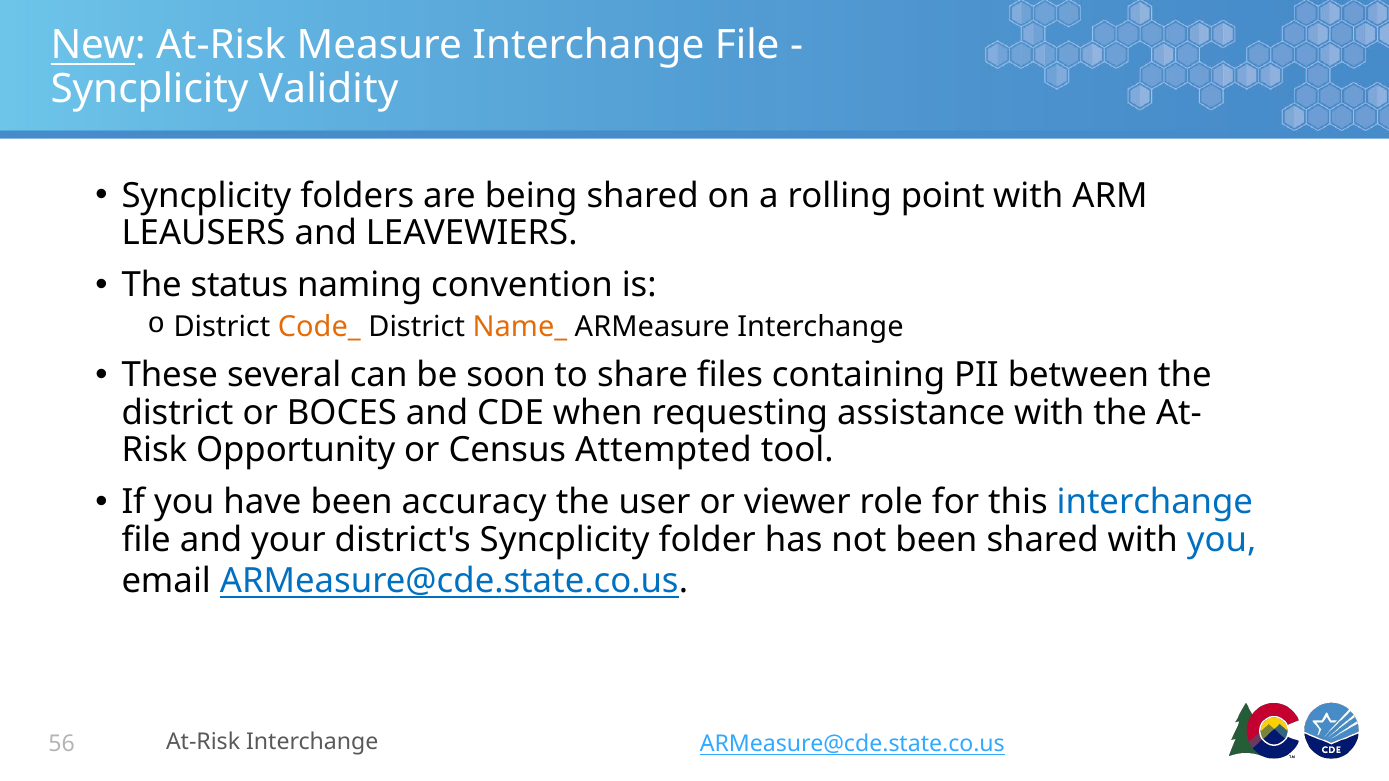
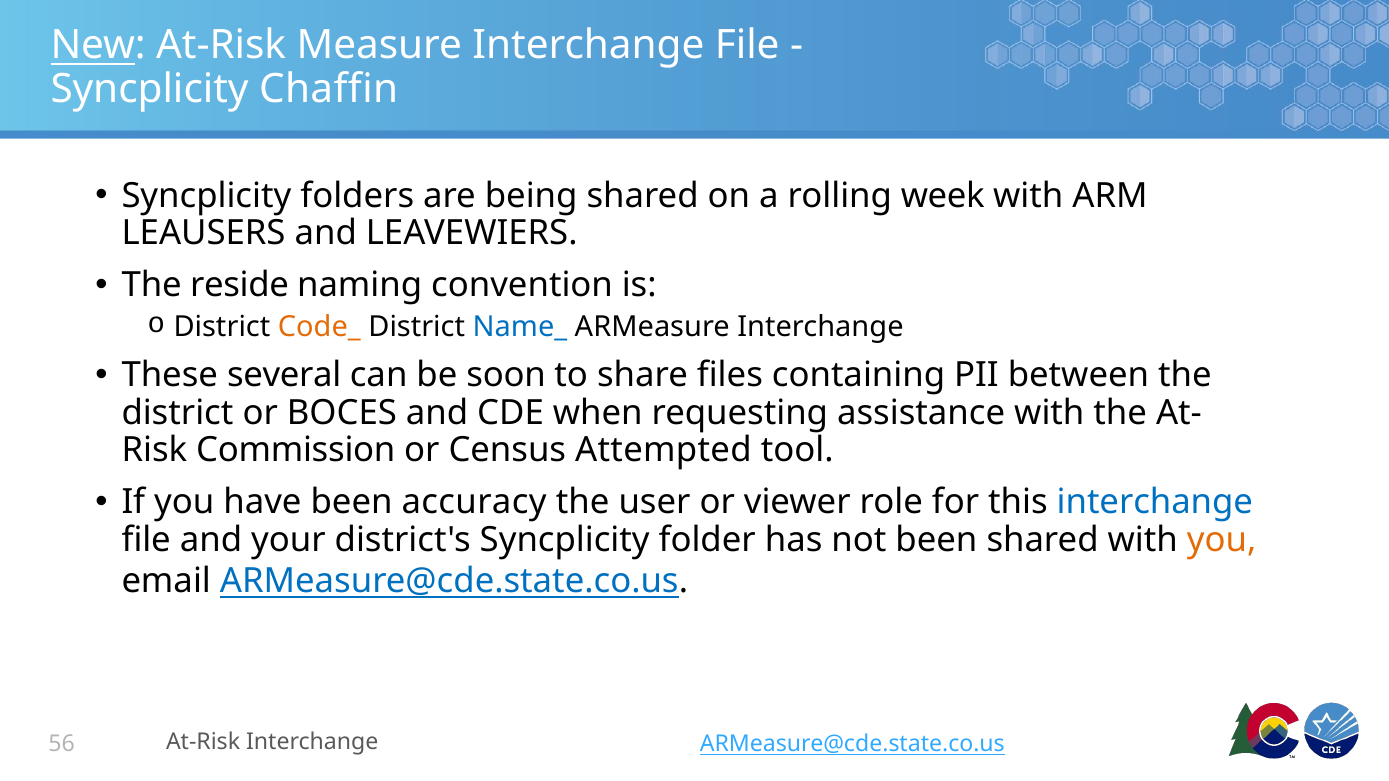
Validity: Validity -> Chaffin
point: point -> week
status: status -> reside
Name_ colour: orange -> blue
Opportunity: Opportunity -> Commission
you at (1222, 540) colour: blue -> orange
